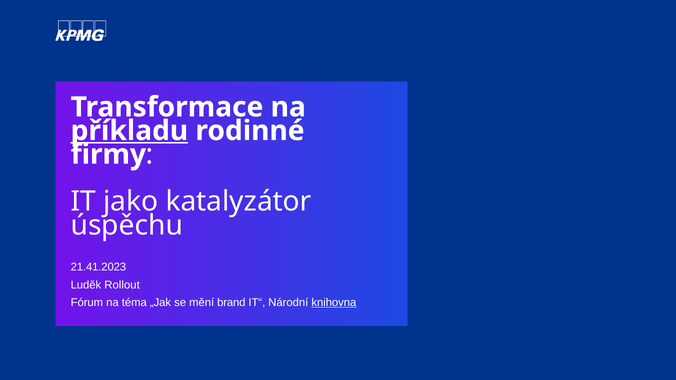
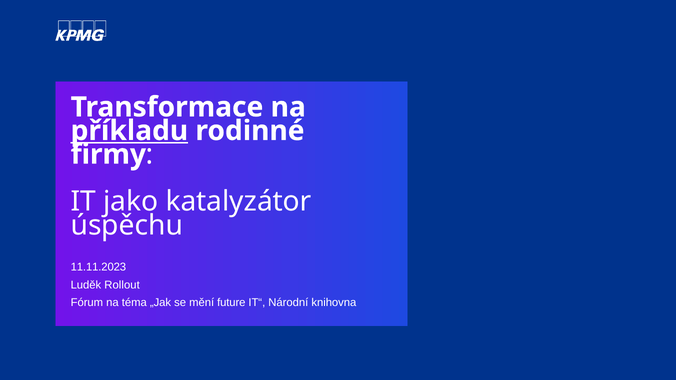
21.41.2023: 21.41.2023 -> 11.11.2023
brand: brand -> future
knihovna underline: present -> none
